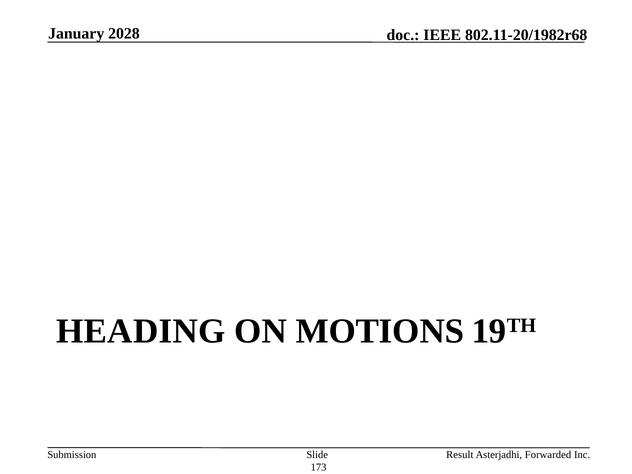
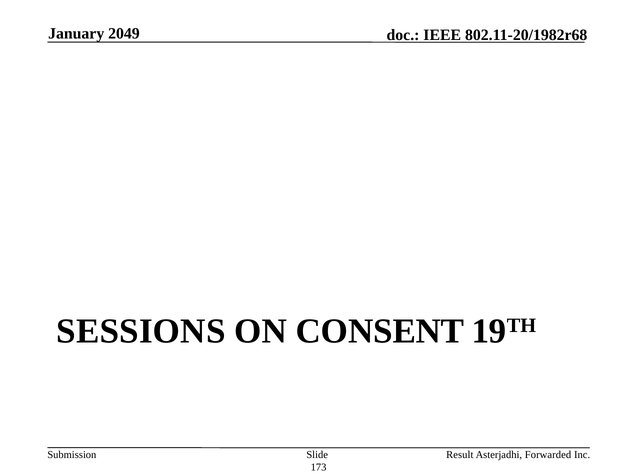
2028: 2028 -> 2049
HEADING: HEADING -> SESSIONS
MOTIONS: MOTIONS -> CONSENT
